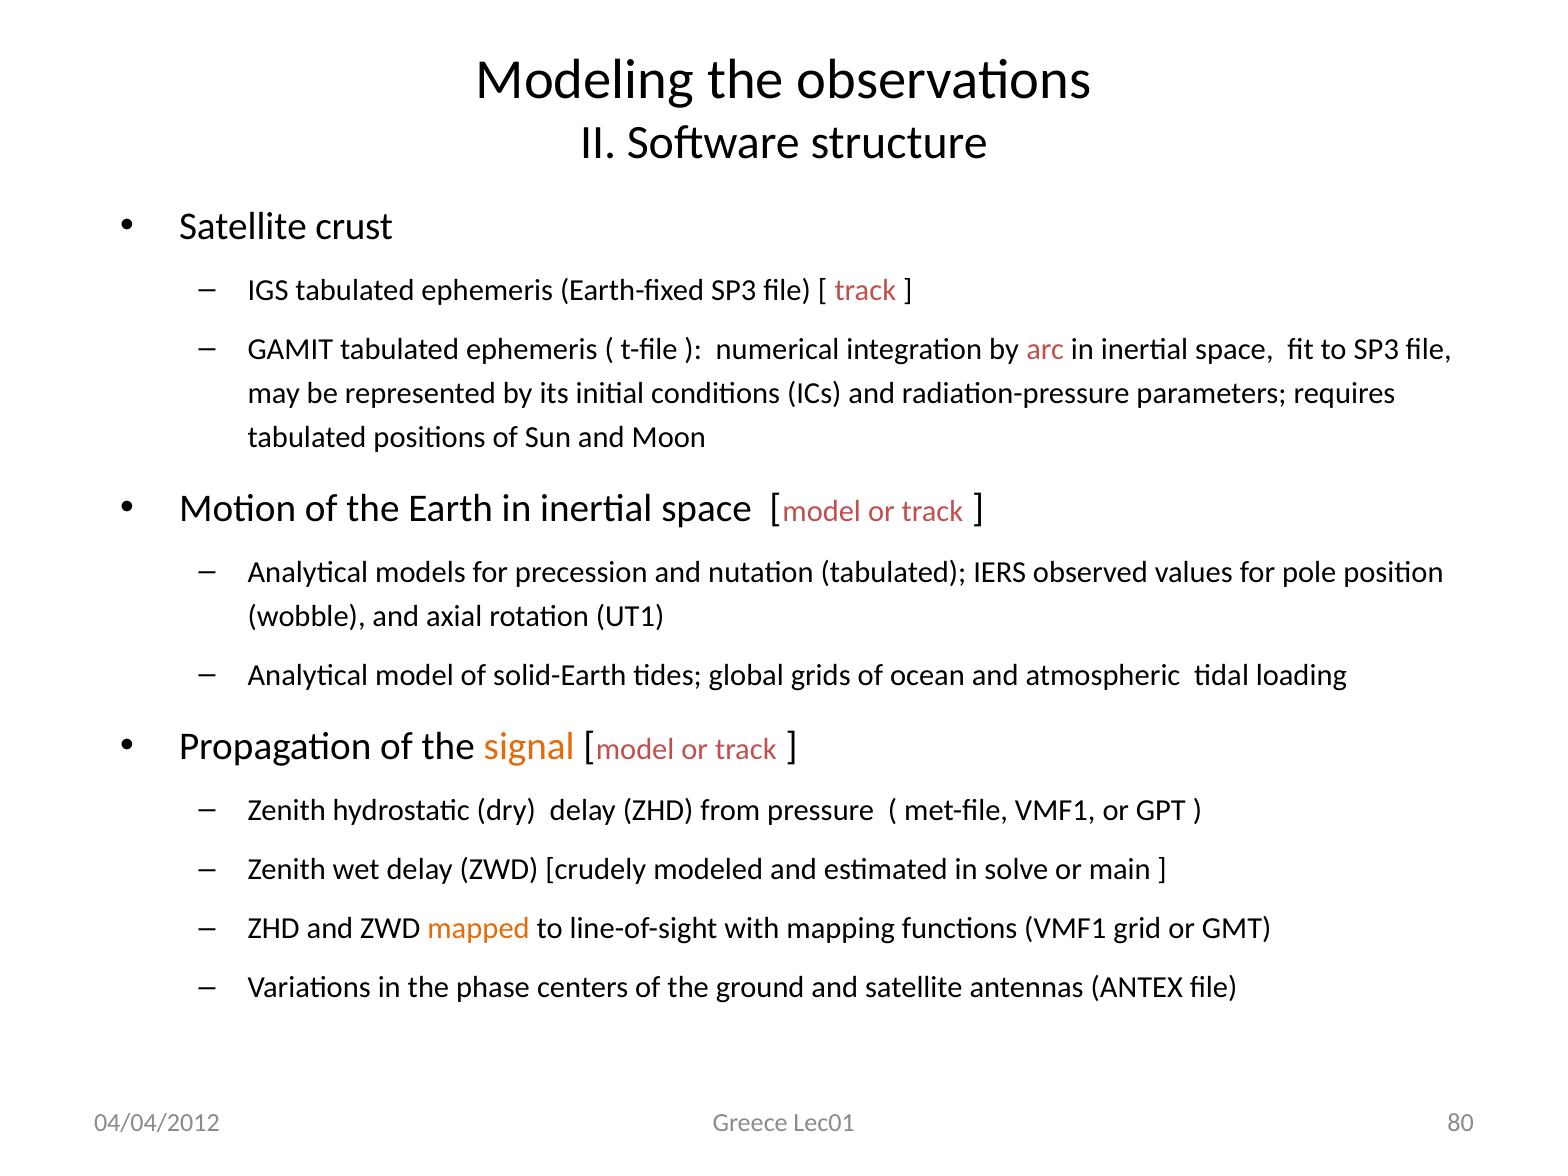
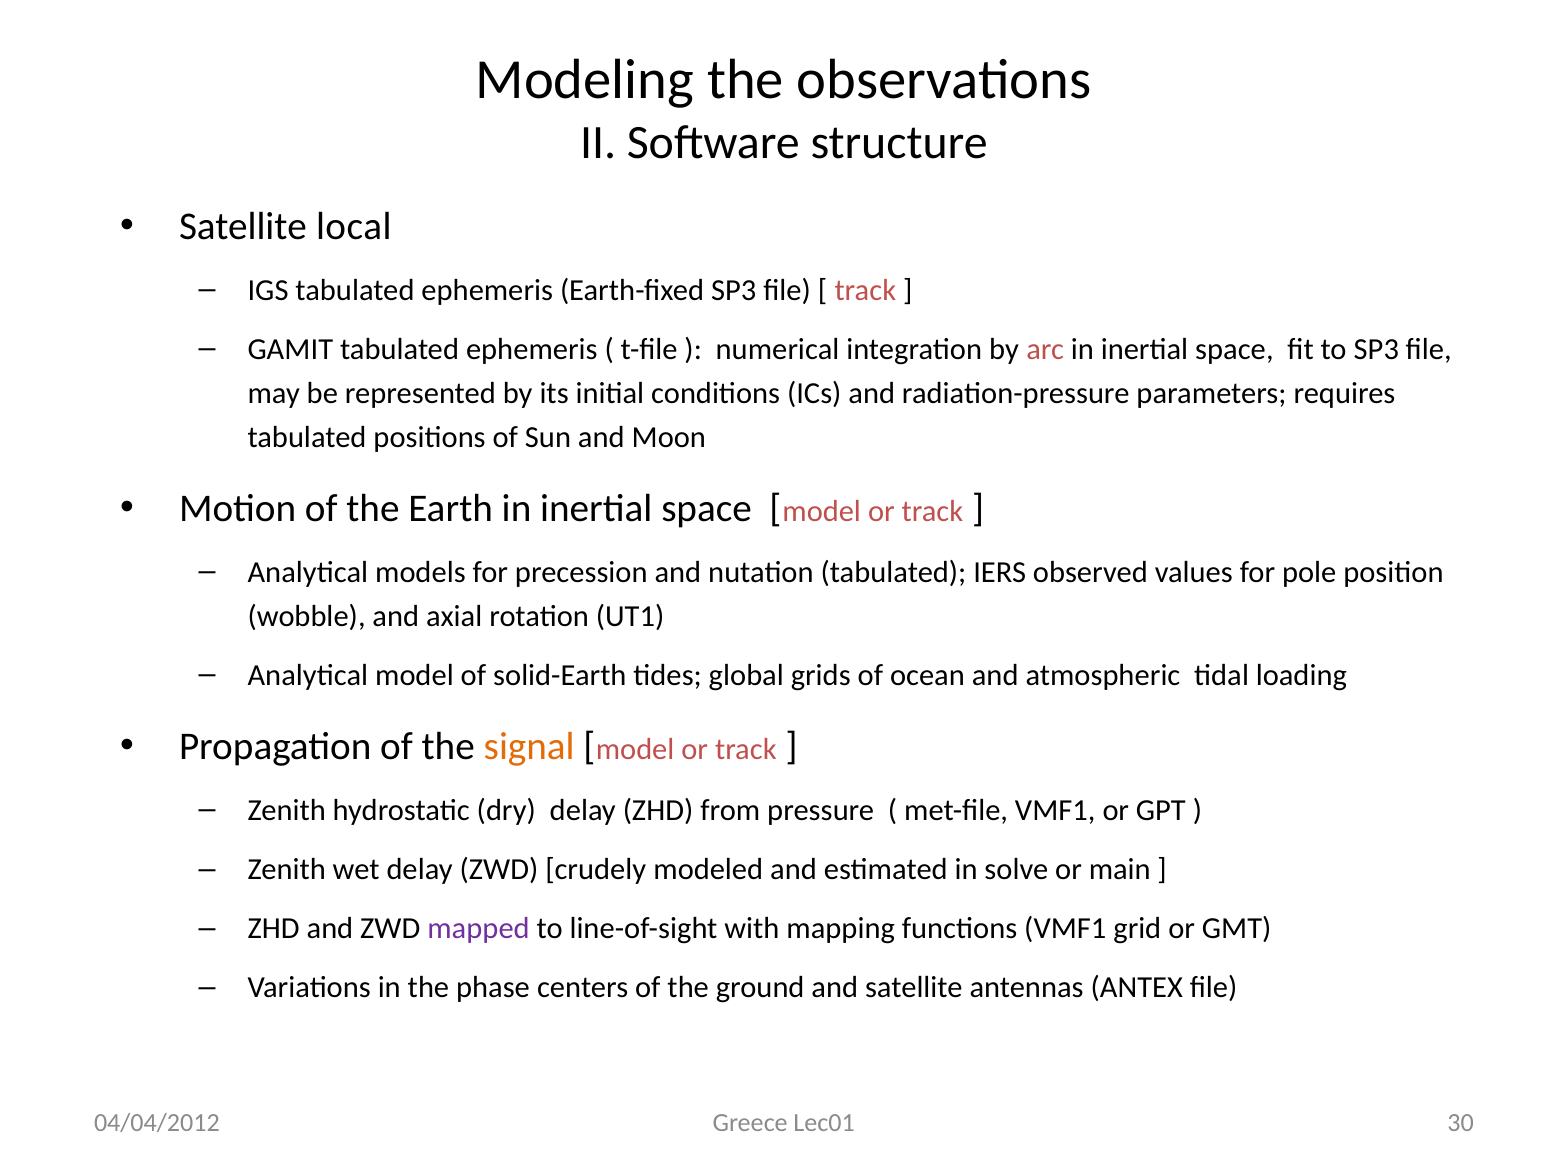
crust: crust -> local
mapped colour: orange -> purple
80: 80 -> 30
